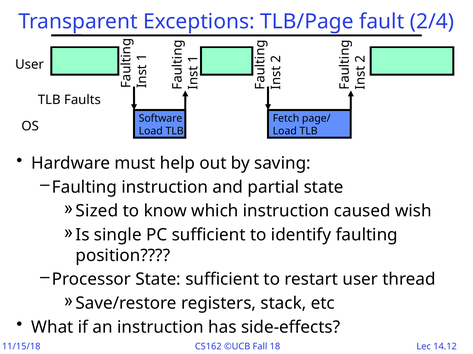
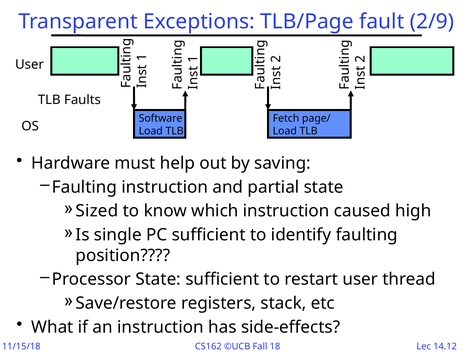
2/4: 2/4 -> 2/9
wish: wish -> high
